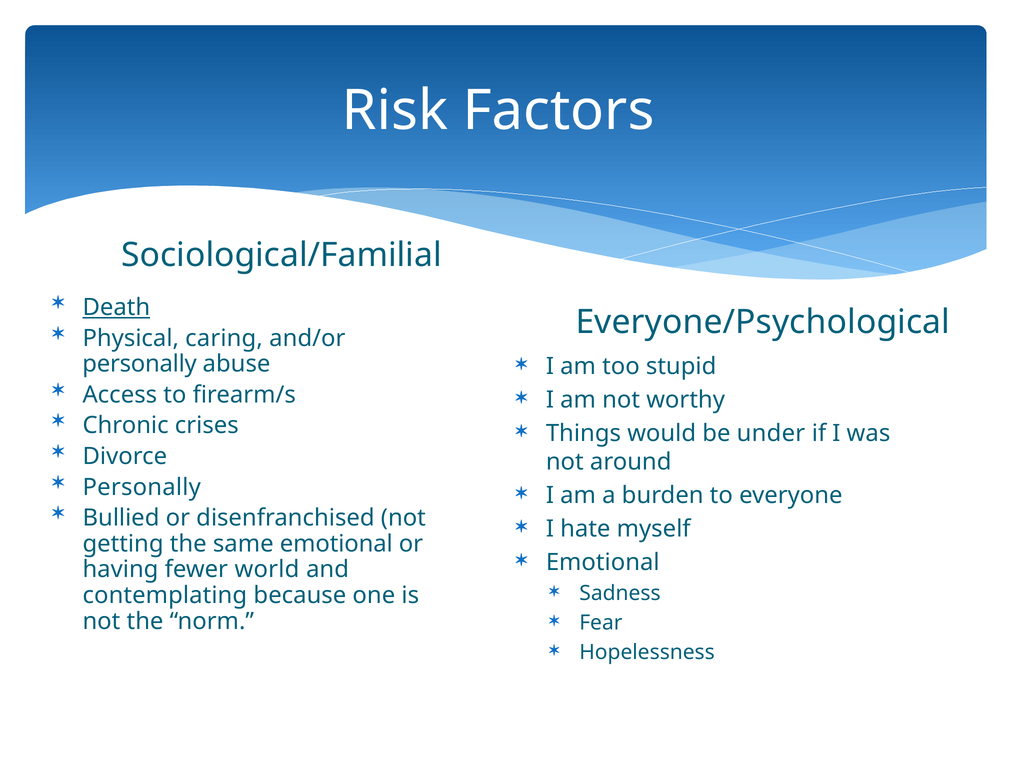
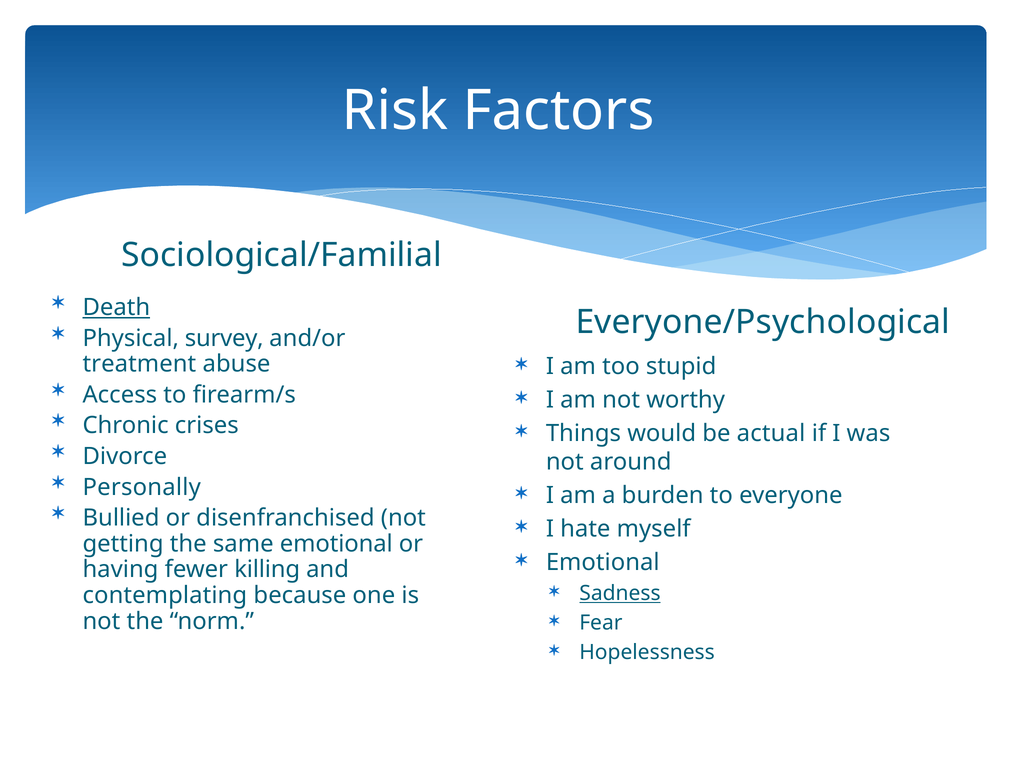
caring: caring -> survey
personally at (140, 364): personally -> treatment
under: under -> actual
world: world -> killing
Sadness underline: none -> present
